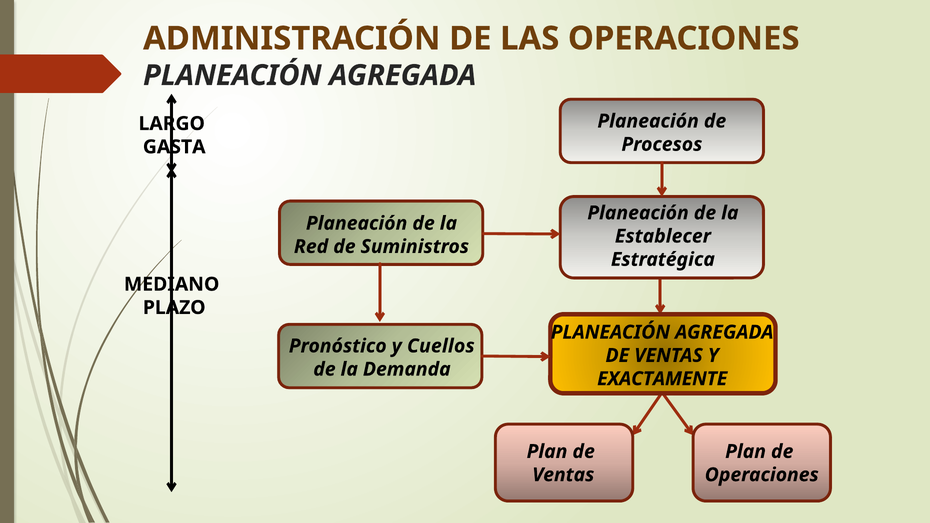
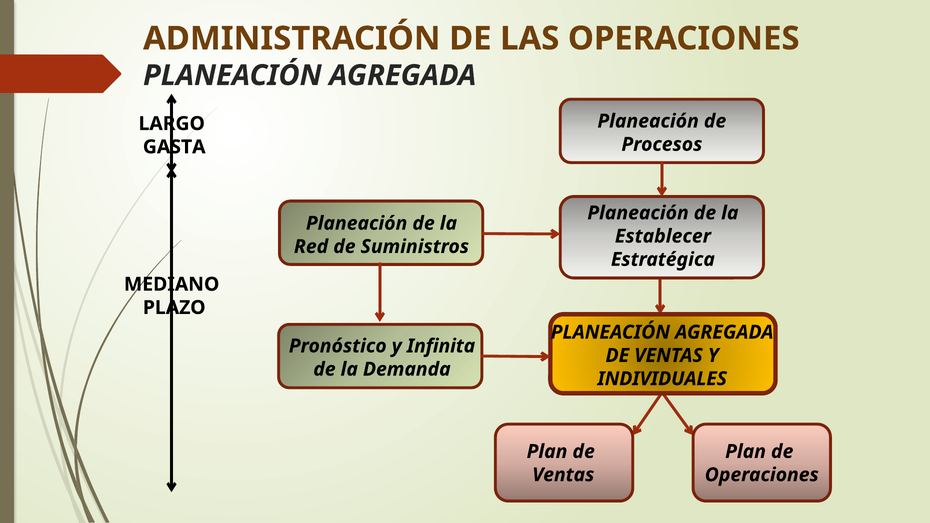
Cuellos: Cuellos -> Infinita
EXACTAMENTE: EXACTAMENTE -> INDIVIDUALES
